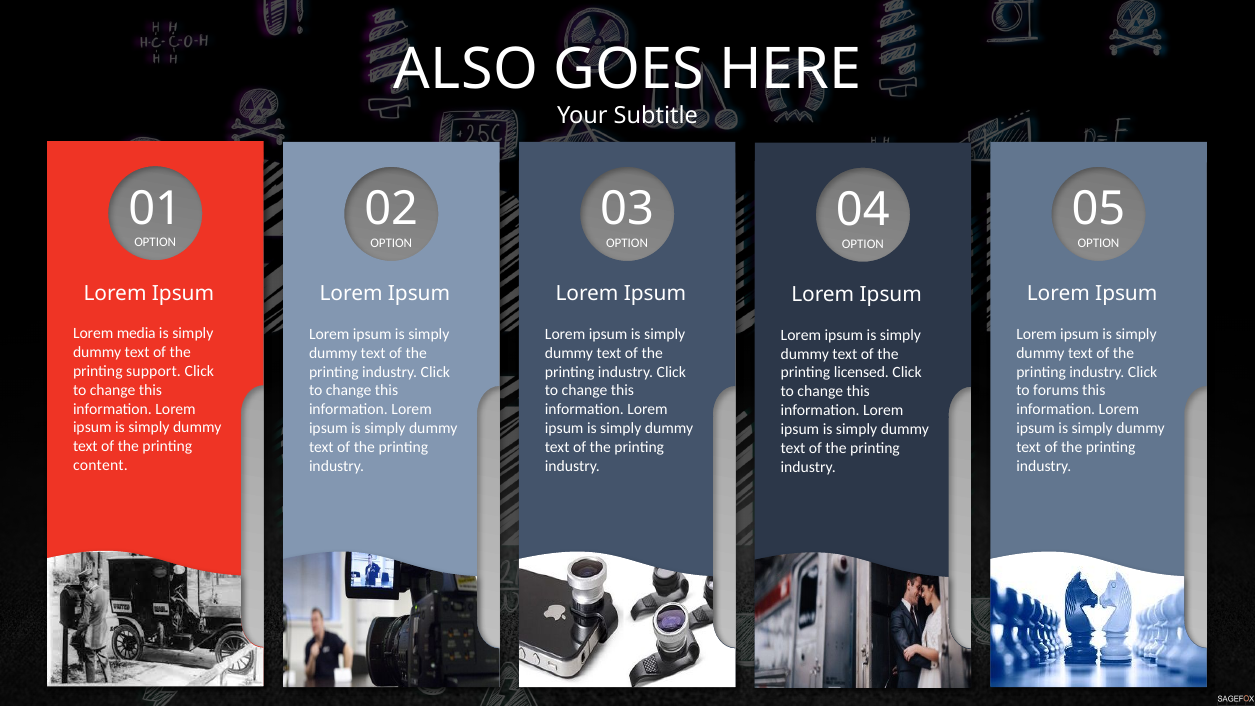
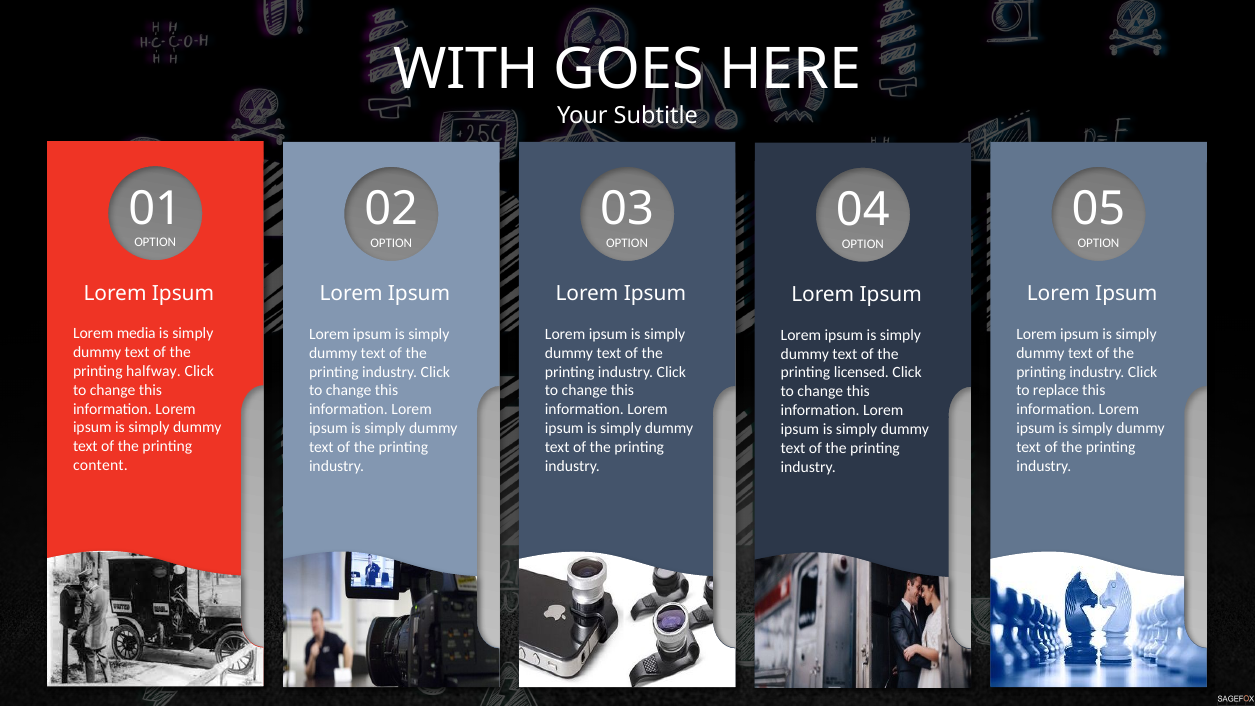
ALSO: ALSO -> WITH
support: support -> halfway
forums: forums -> replace
